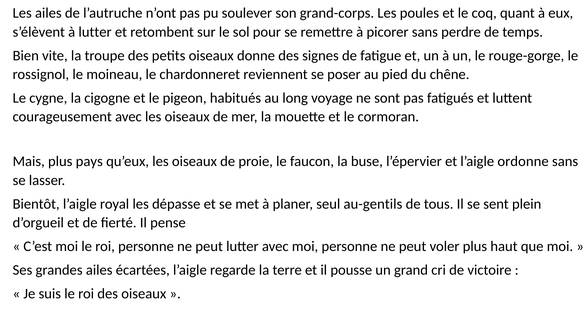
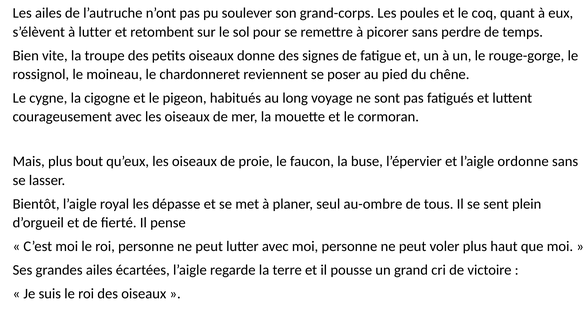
pays: pays -> bout
au-gentils: au-gentils -> au-ombre
